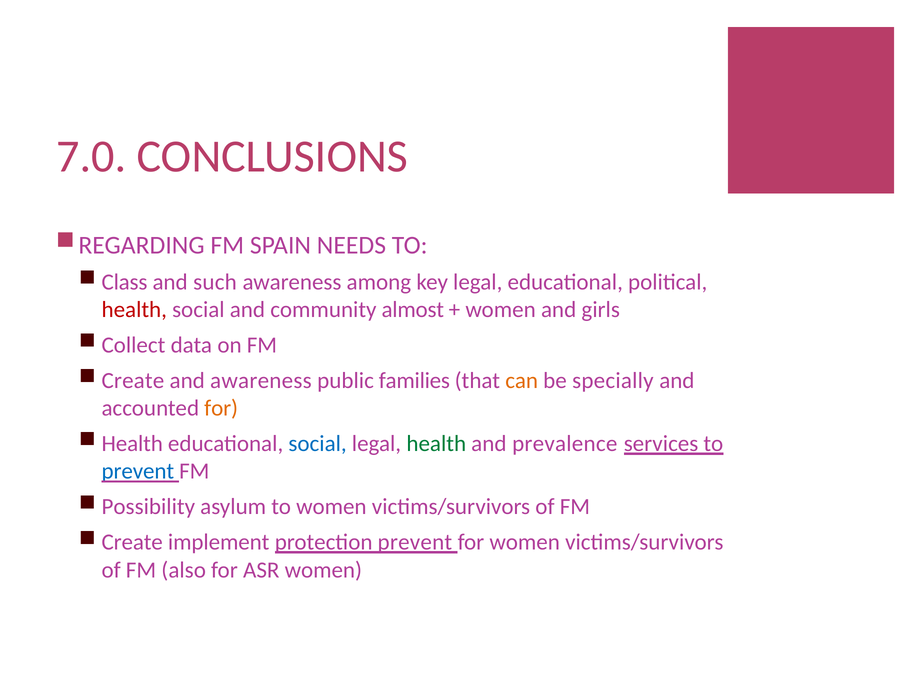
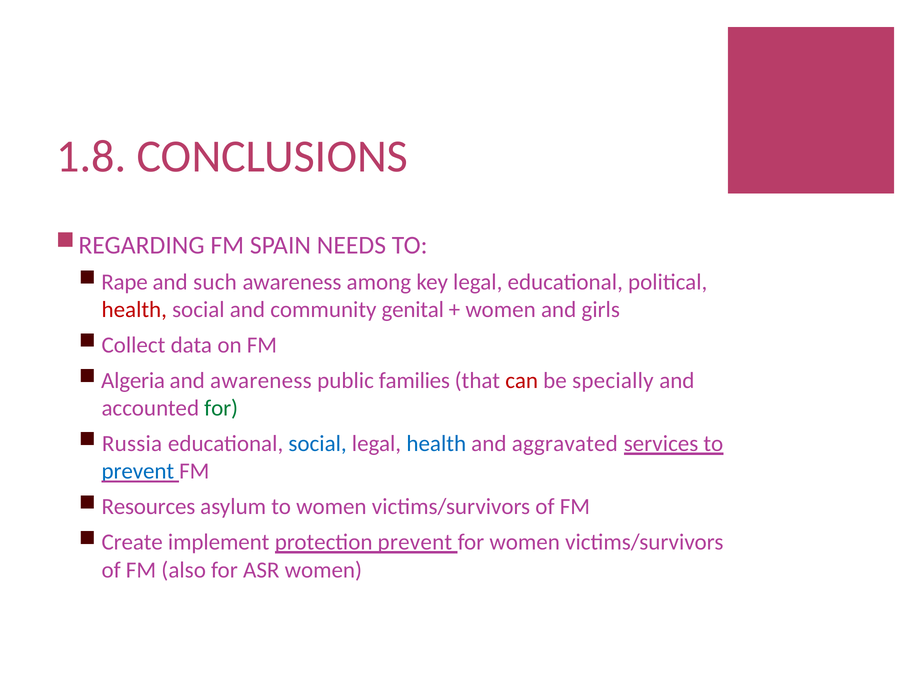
7.0: 7.0 -> 1.8
Class: Class -> Rape
almost: almost -> genital
Create at (133, 380): Create -> Algeria
can colour: orange -> red
for at (221, 408) colour: orange -> green
Health at (132, 443): Health -> Russia
health at (436, 443) colour: green -> blue
prevalence: prevalence -> aggravated
Possibility: Possibility -> Resources
